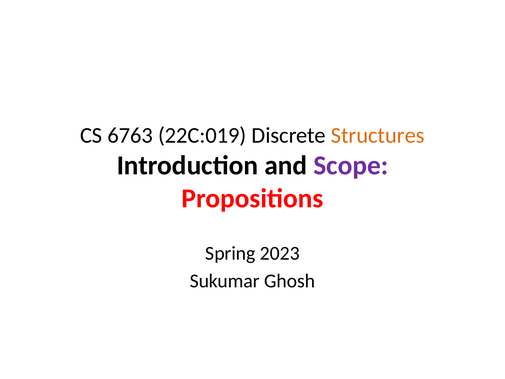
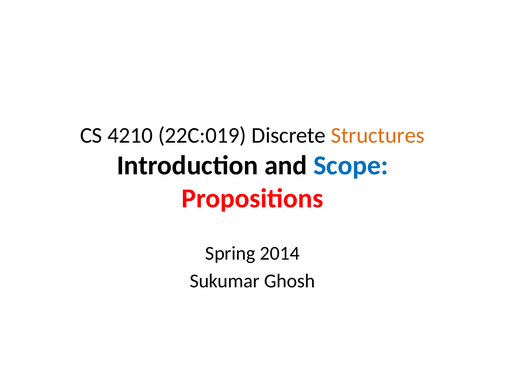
6763: 6763 -> 4210
Scope colour: purple -> blue
2023: 2023 -> 2014
